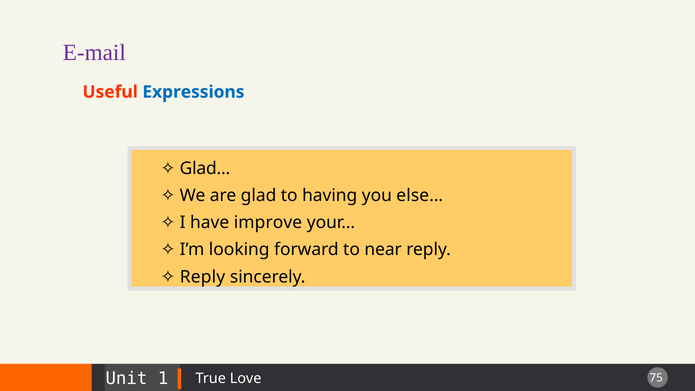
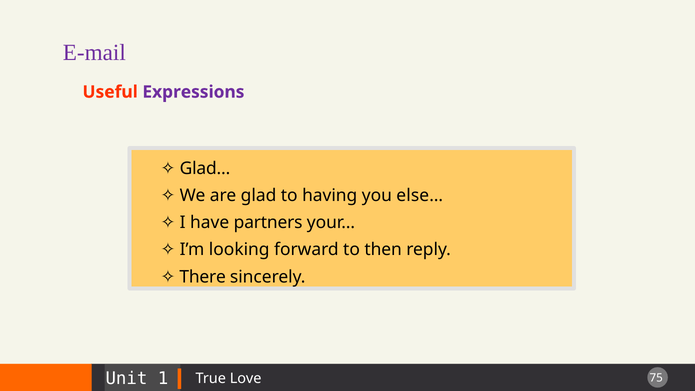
Expressions colour: blue -> purple
improve: improve -> partners
near: near -> then
Reply at (202, 277): Reply -> There
